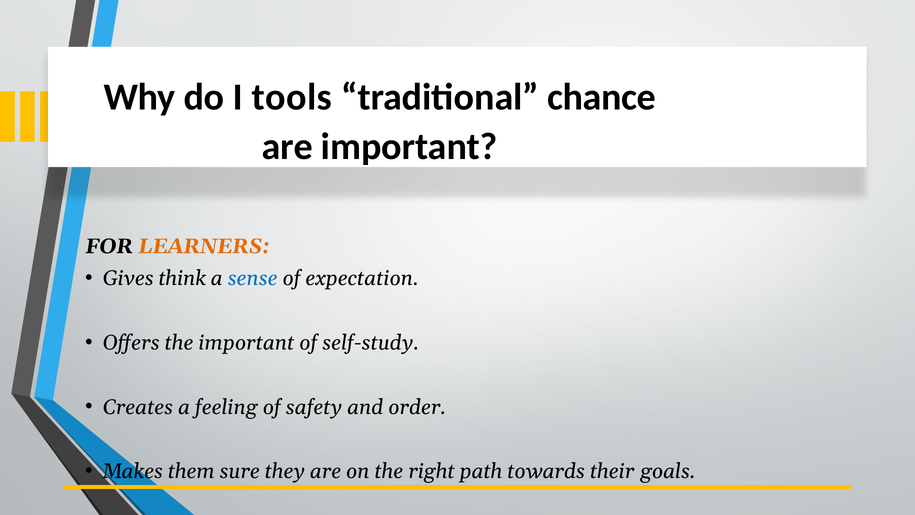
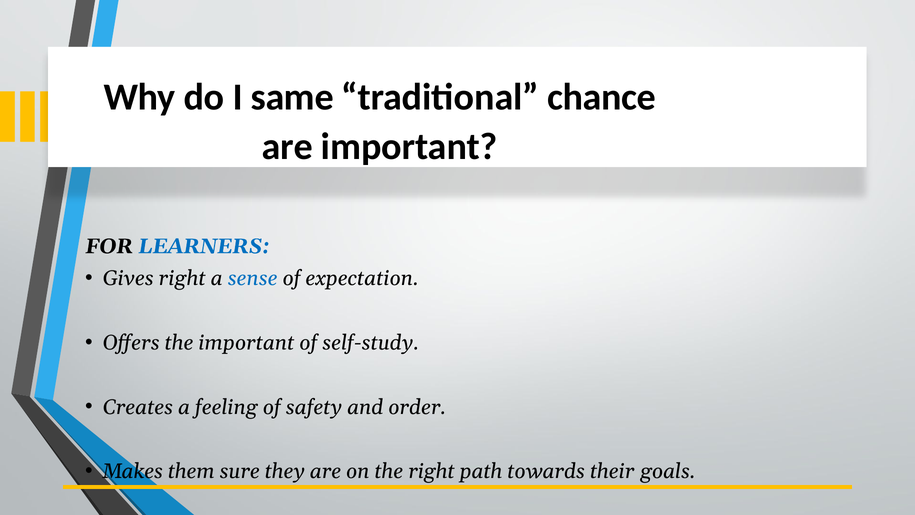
tools: tools -> same
LEARNERS colour: orange -> blue
Gives think: think -> right
